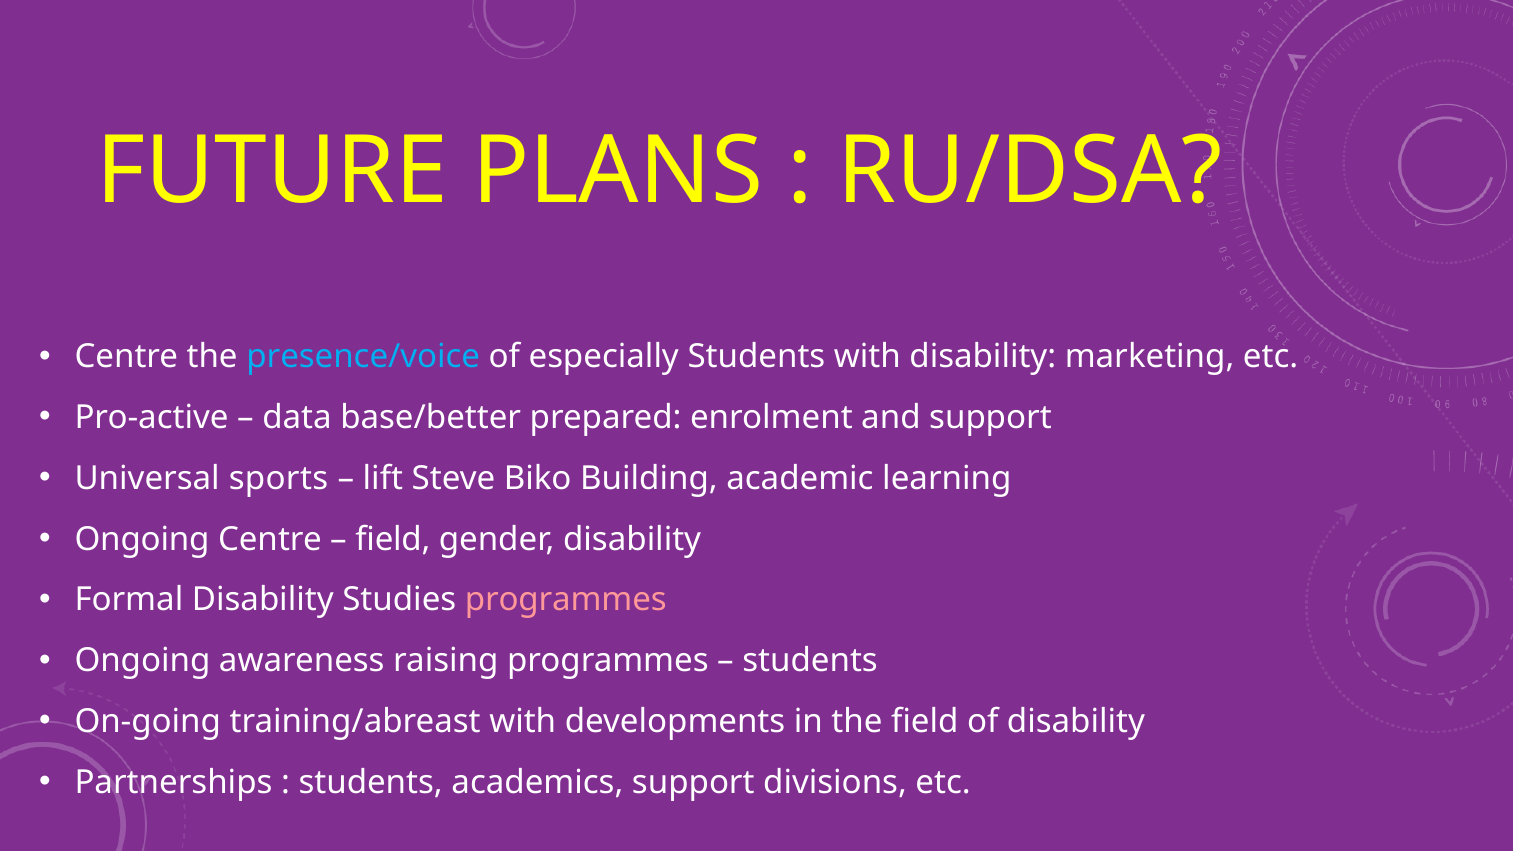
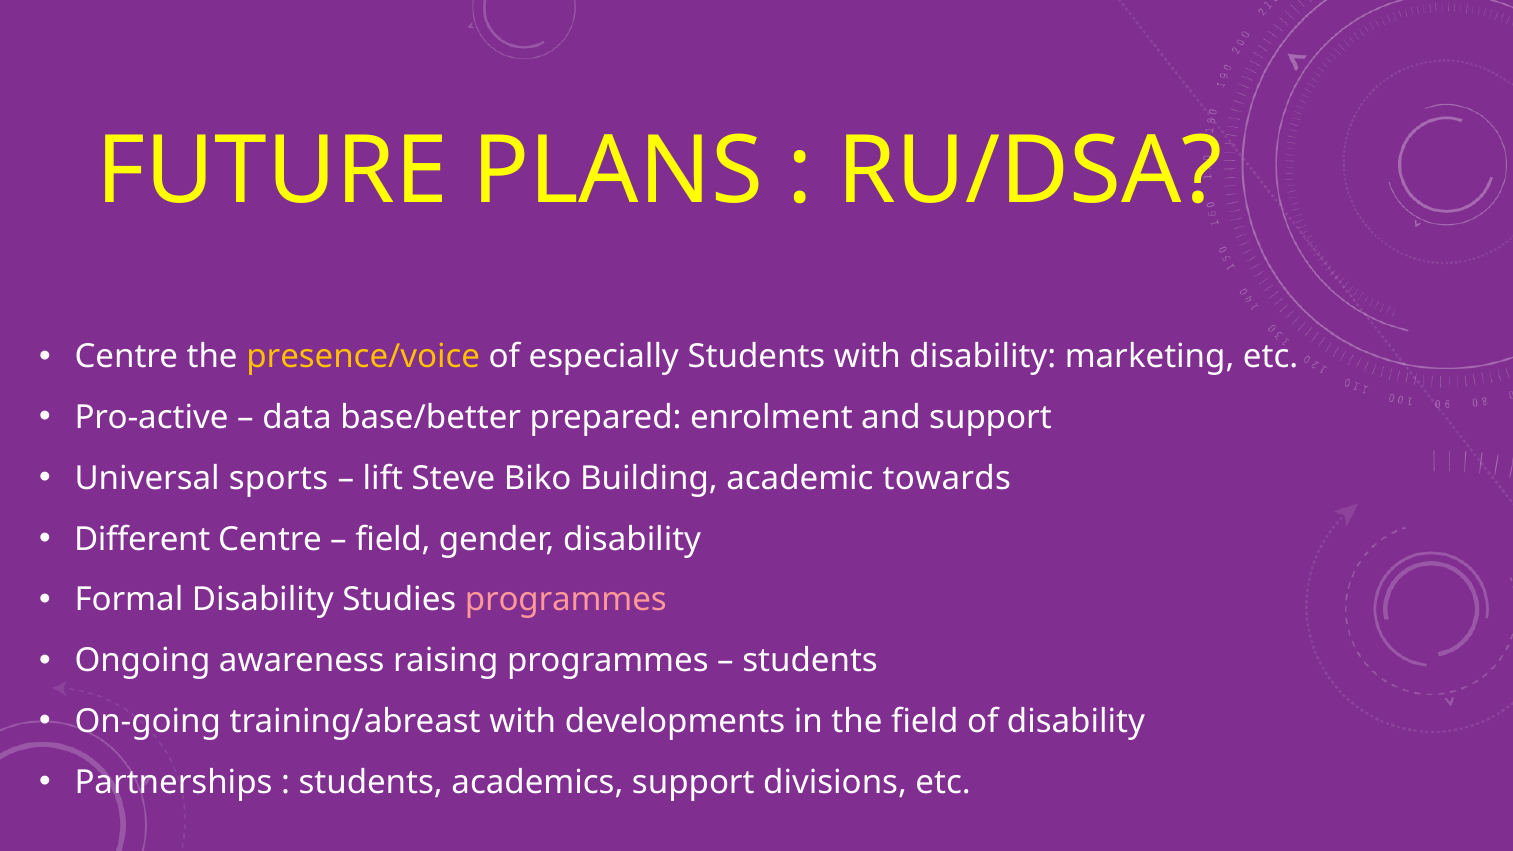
presence/voice colour: light blue -> yellow
learning: learning -> towards
Ongoing at (142, 539): Ongoing -> Different
